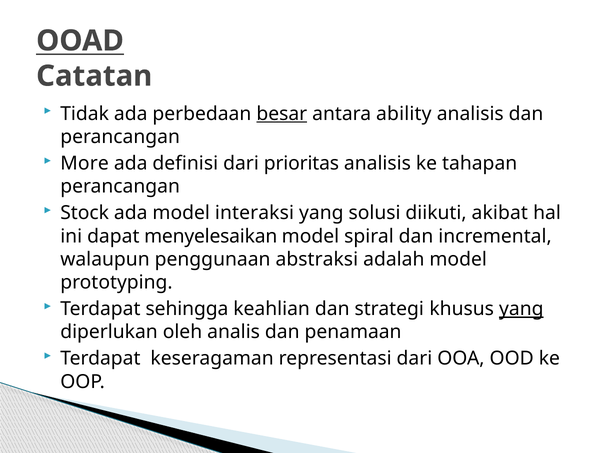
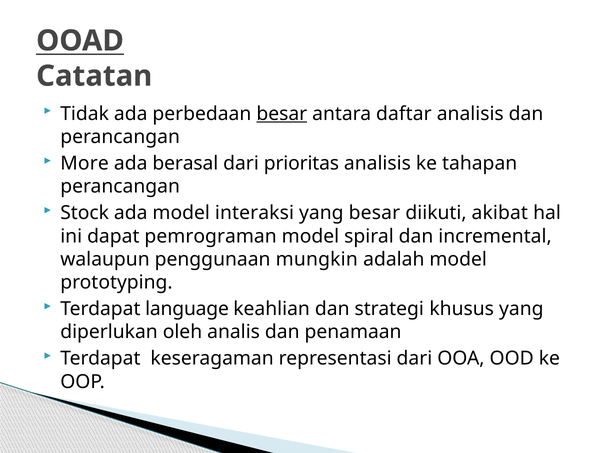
ability: ability -> daftar
definisi: definisi -> berasal
yang solusi: solusi -> besar
menyelesaikan: menyelesaikan -> pemrograman
abstraksi: abstraksi -> mungkin
sehingga: sehingga -> language
yang at (521, 309) underline: present -> none
